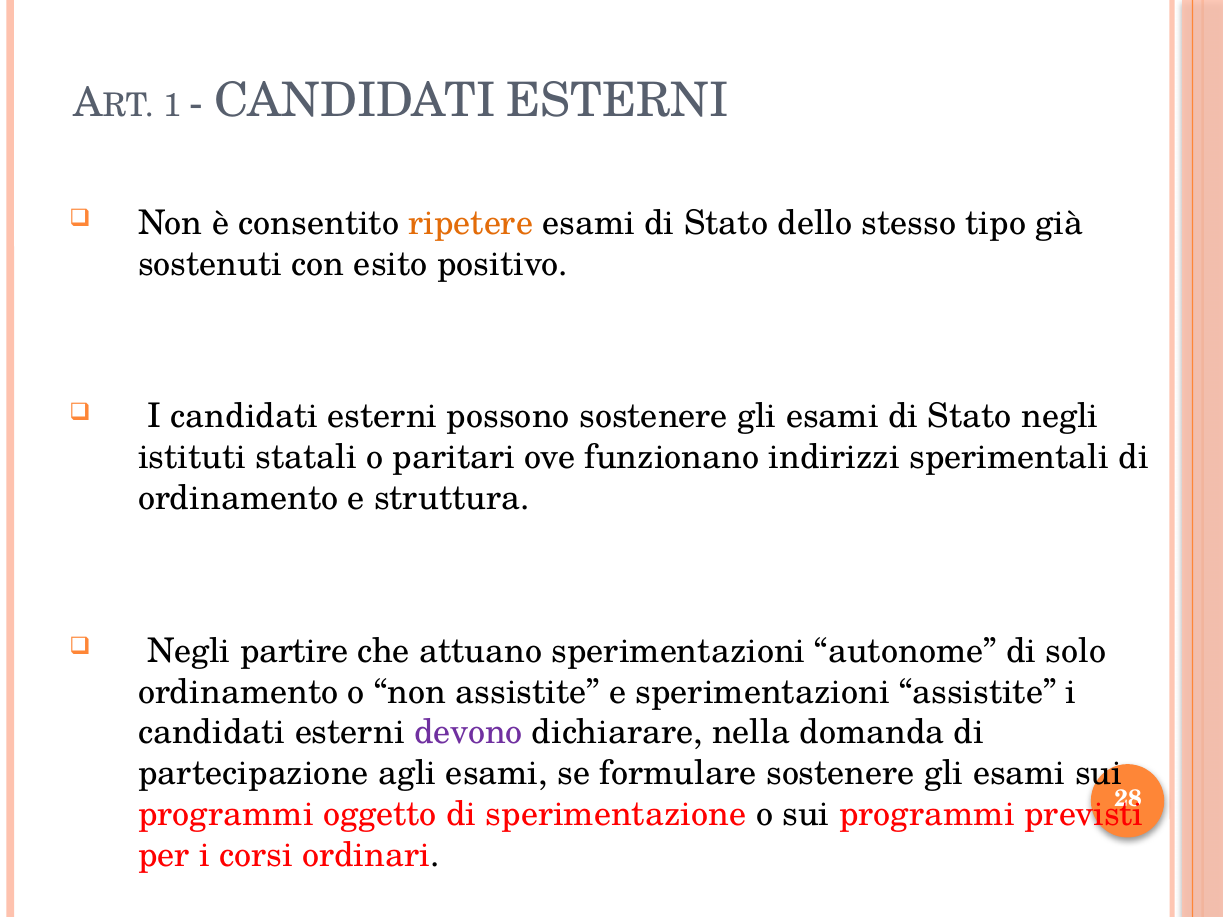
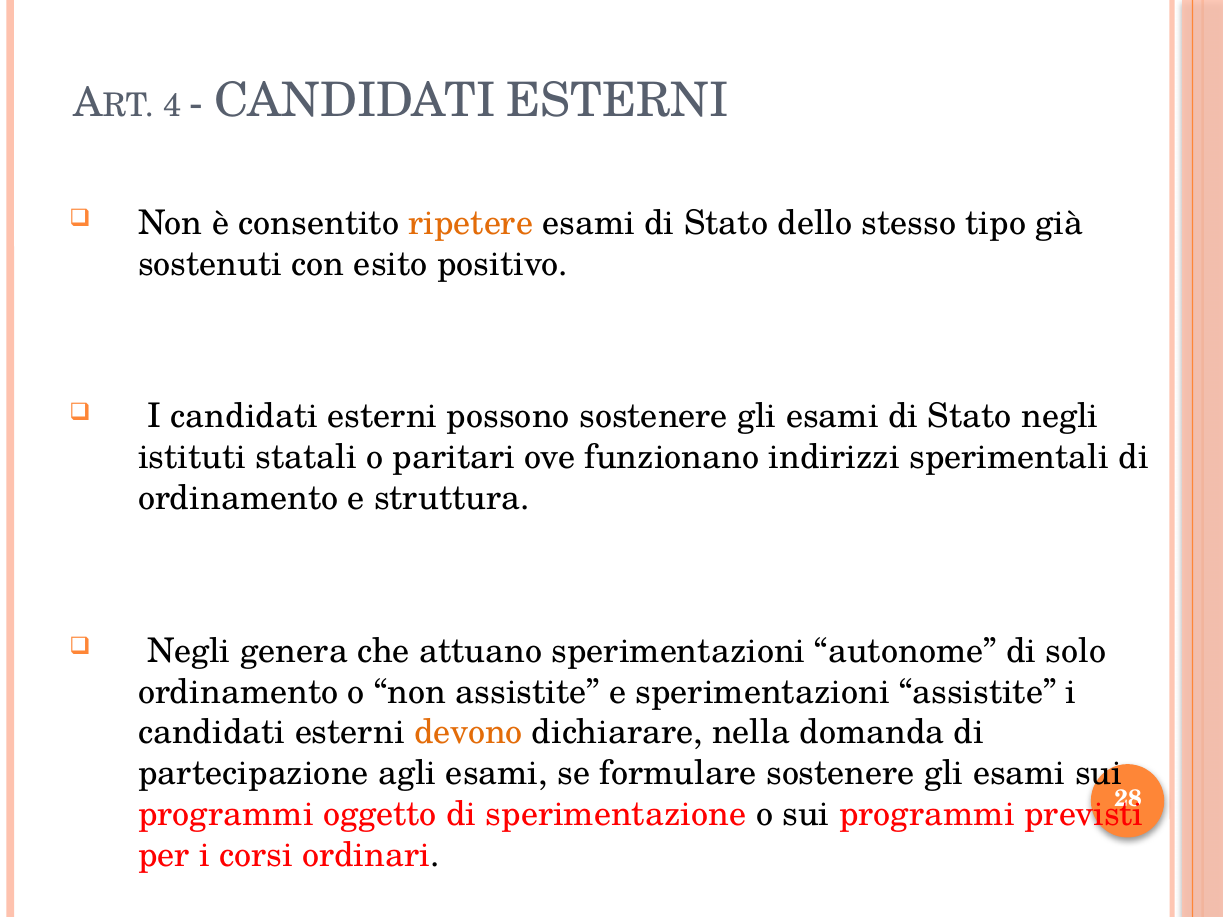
1: 1 -> 4
partire: partire -> genera
devono colour: purple -> orange
